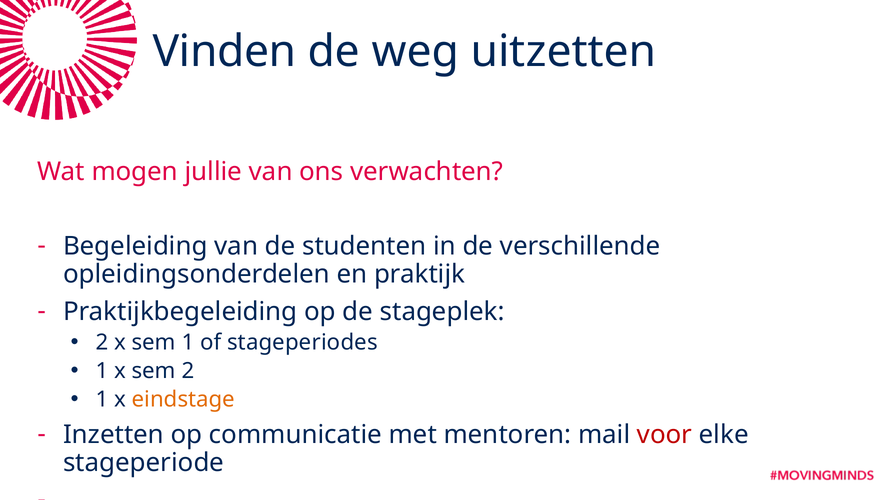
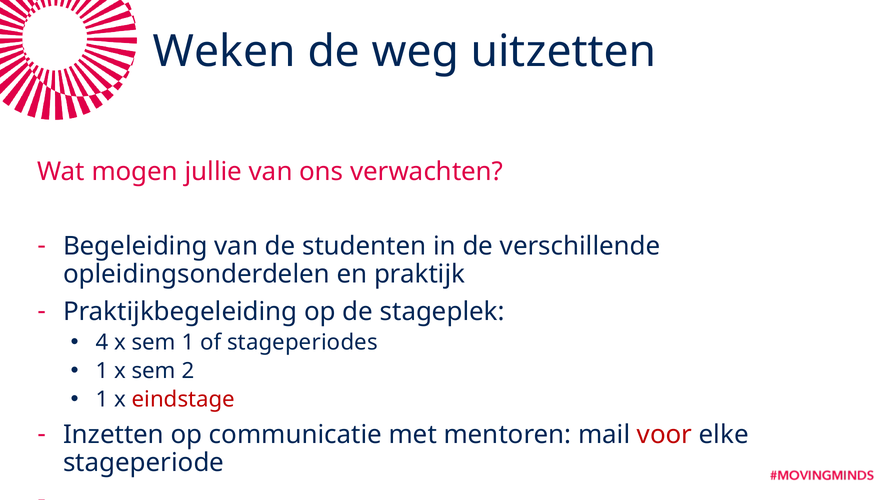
Vinden: Vinden -> Weken
2 at (102, 343): 2 -> 4
eindstage colour: orange -> red
